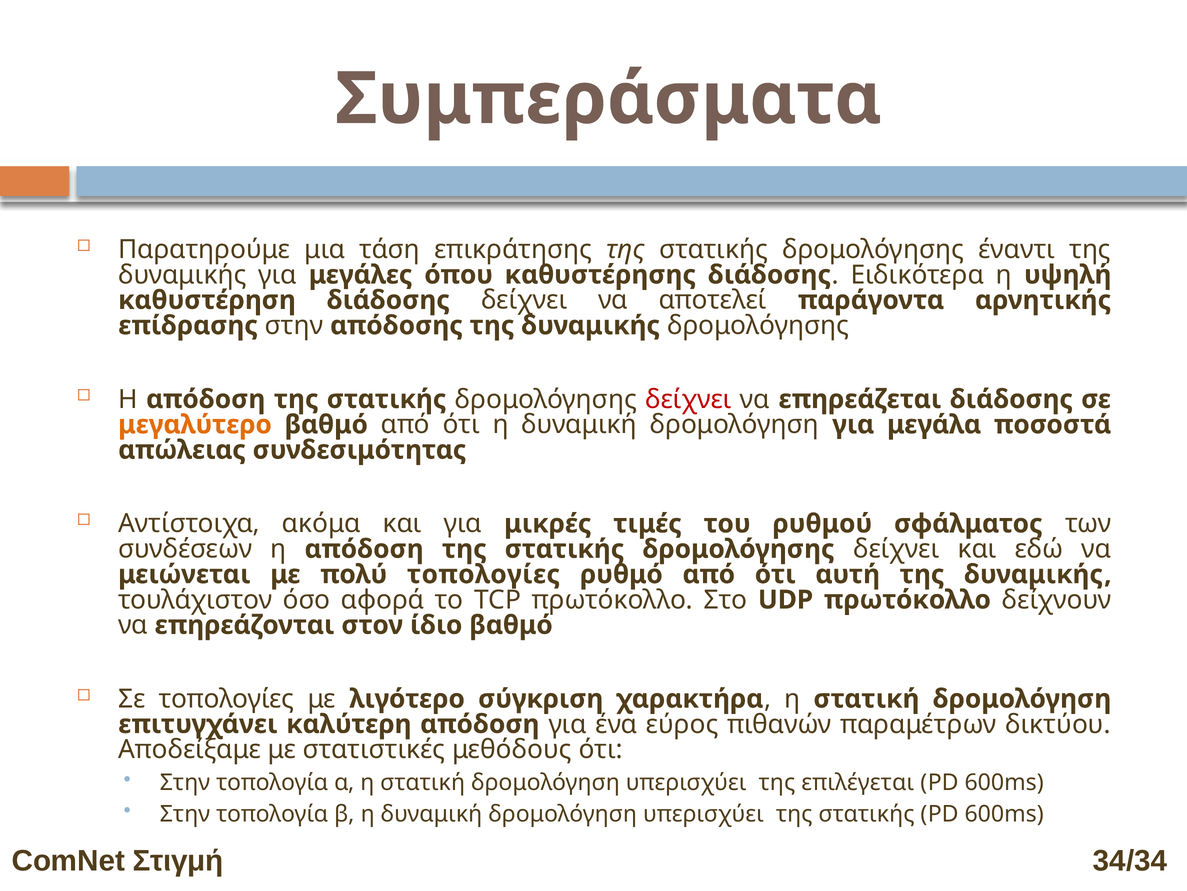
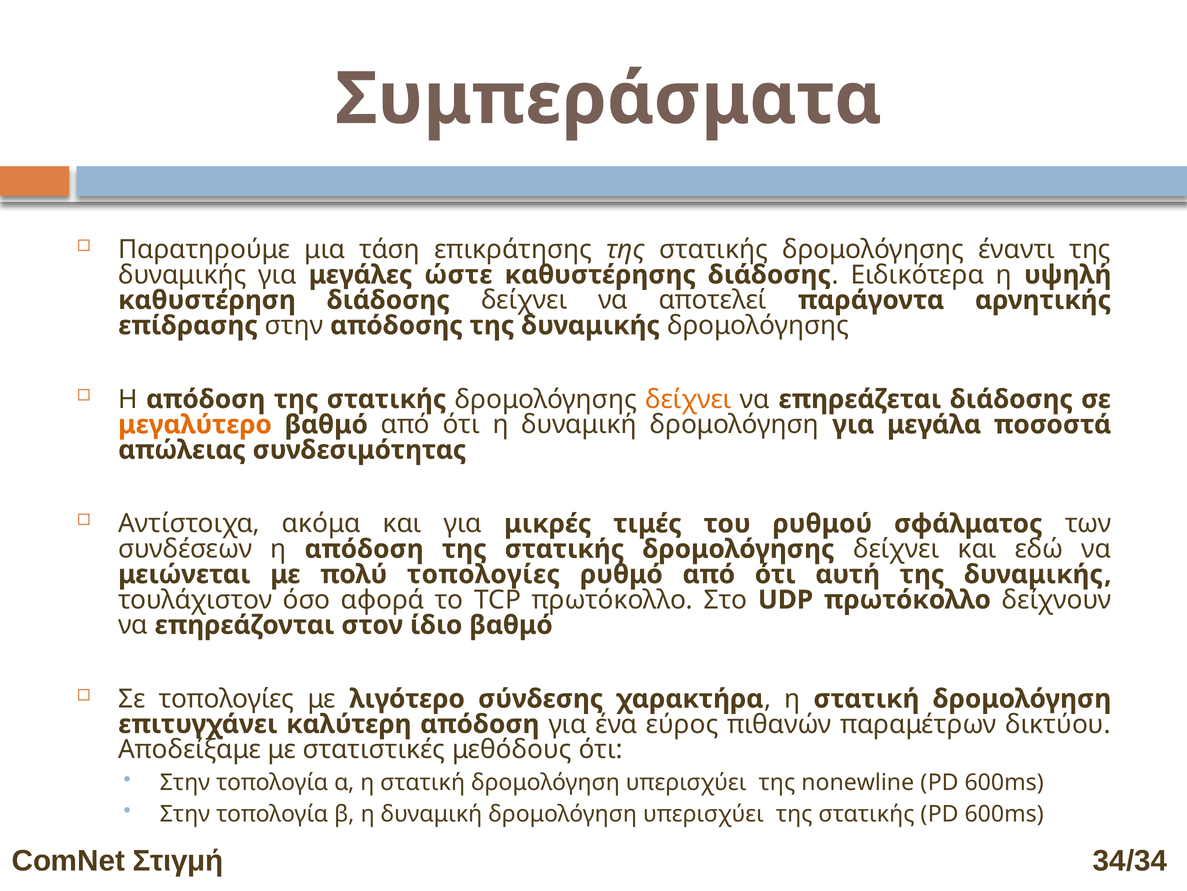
όπου: όπου -> ώστε
δείχνει at (688, 399) colour: red -> orange
σύγκριση: σύγκριση -> σύνδεσης
επιλέγεται: επιλέγεται -> nonewline
